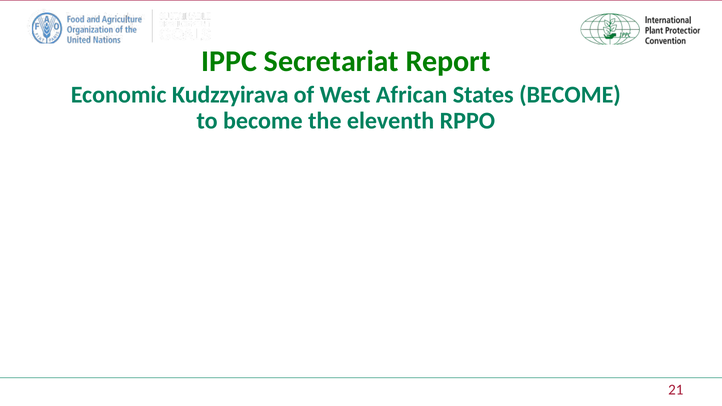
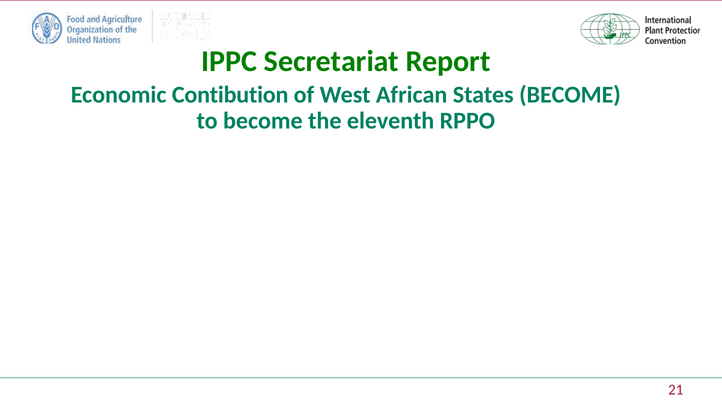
Kudzzyirava: Kudzzyirava -> Contibution
